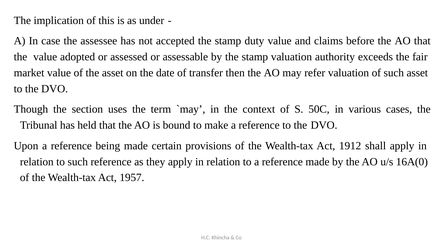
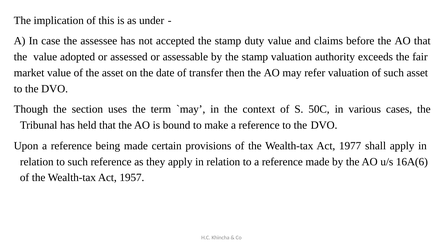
1912: 1912 -> 1977
16A(0: 16A(0 -> 16A(6
